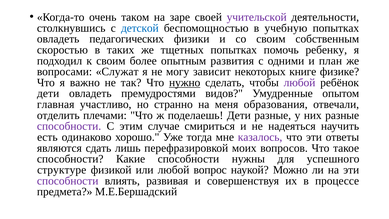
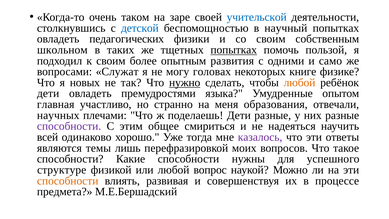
учительской colour: purple -> blue
учебную: учебную -> научный
скоростью: скоростью -> школьном
попытках at (234, 50) underline: none -> present
ребенку: ребенку -> пользой
план: план -> само
зависит: зависит -> головах
важно: важно -> новых
любой at (300, 83) colour: purple -> orange
видов: видов -> языка
отделить: отделить -> научных
случае: случае -> общее
есть: есть -> всей
сдать: сдать -> темы
способности at (68, 181) colour: purple -> orange
